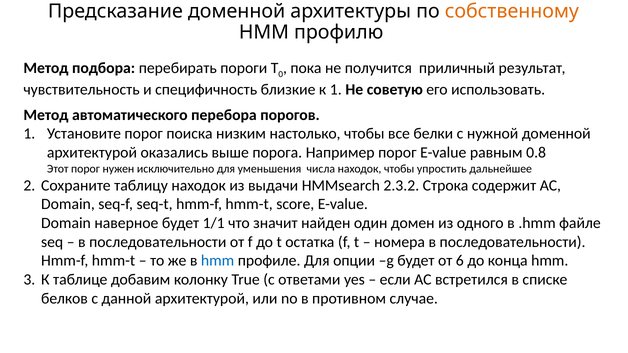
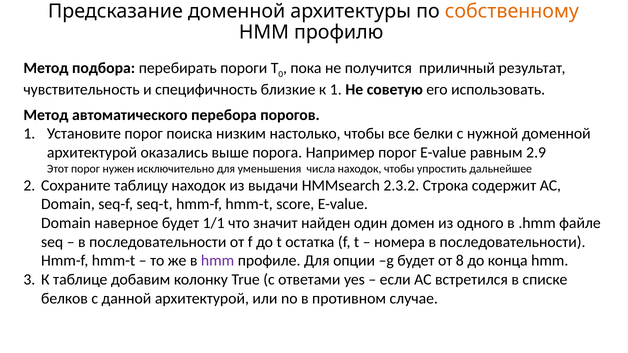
0.8: 0.8 -> 2.9
hmm at (218, 261) colour: blue -> purple
6: 6 -> 8
